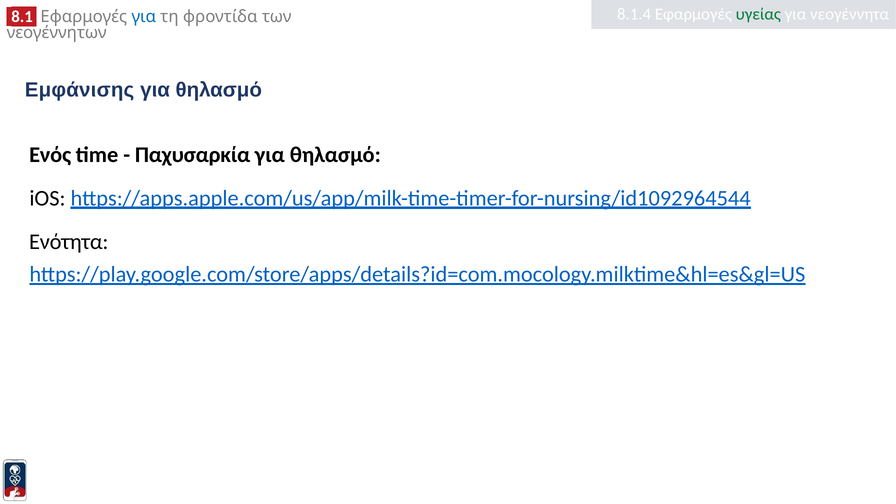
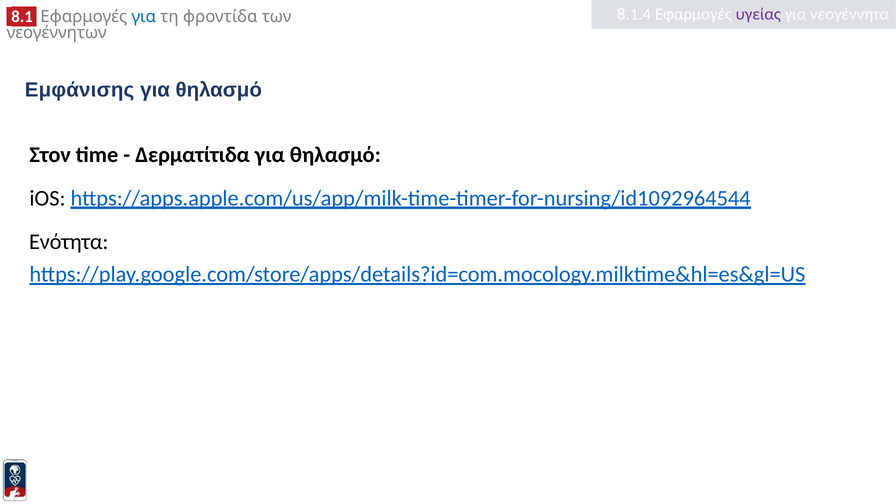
υγείας colour: green -> purple
Ενός: Ενός -> Στον
Παχυσαρκία: Παχυσαρκία -> Δερματίτιδα
